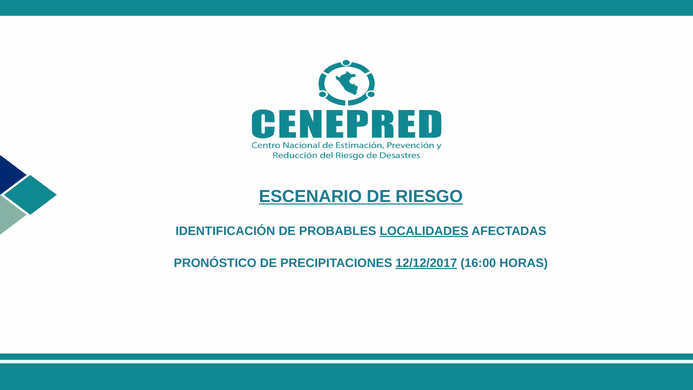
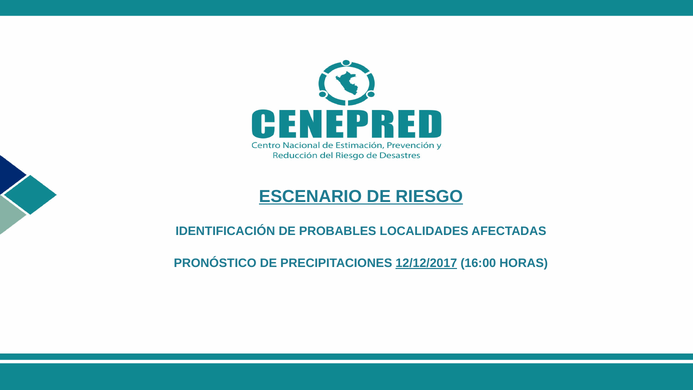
LOCALIDADES underline: present -> none
